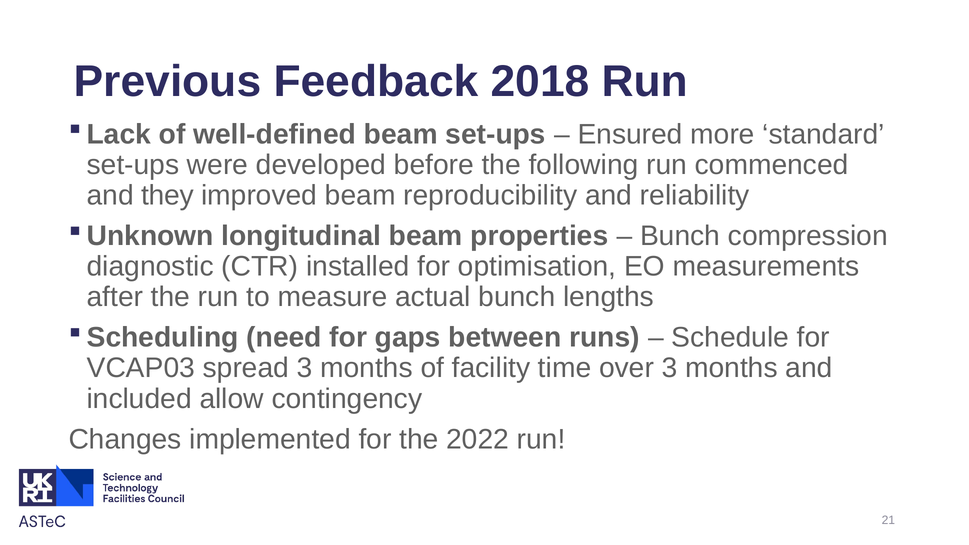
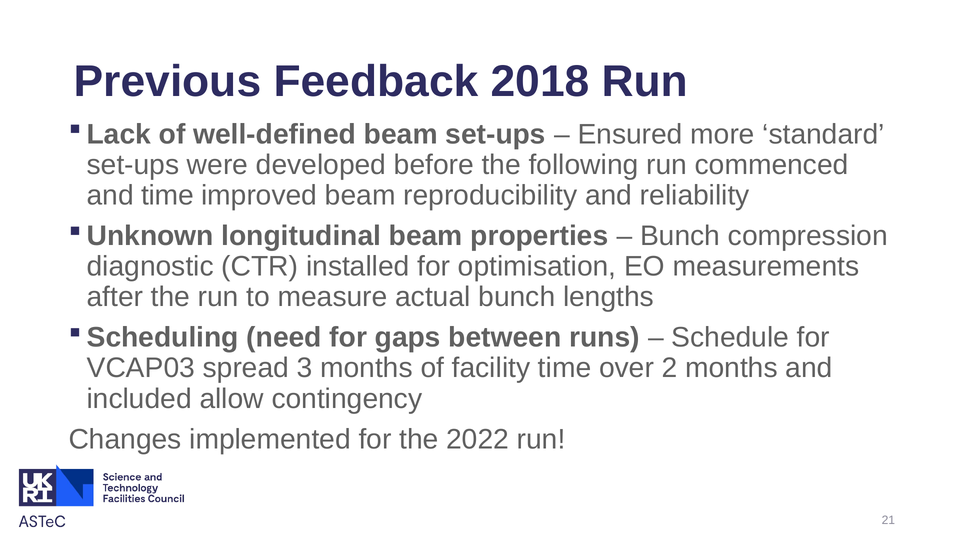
and they: they -> time
over 3: 3 -> 2
